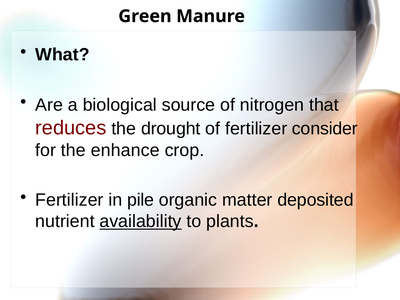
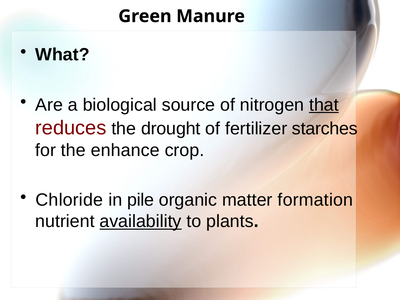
that underline: none -> present
consider: consider -> starches
Fertilizer at (69, 200): Fertilizer -> Chloride
deposited: deposited -> formation
